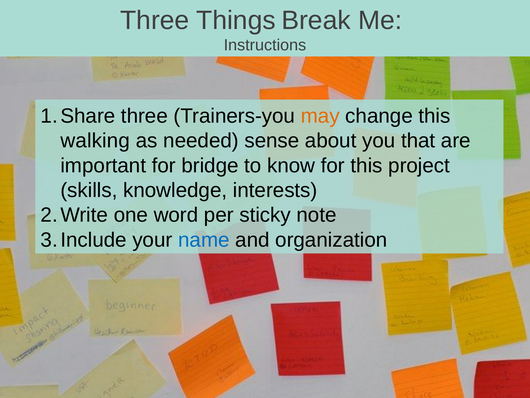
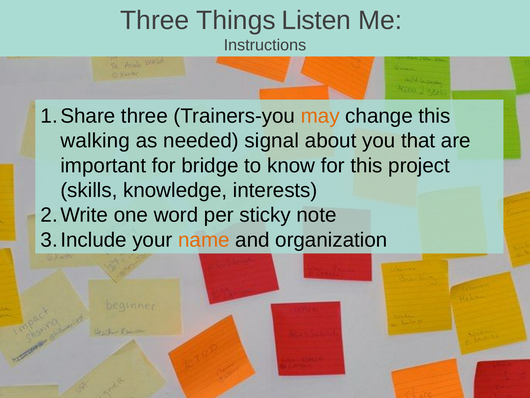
Break: Break -> Listen
sense: sense -> signal
name colour: blue -> orange
